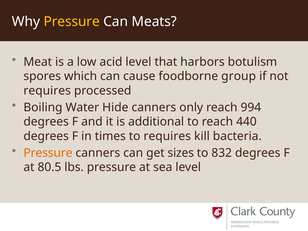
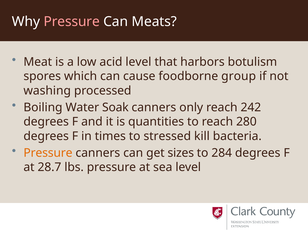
Pressure at (72, 22) colour: yellow -> pink
requires at (47, 91): requires -> washing
Hide: Hide -> Soak
994: 994 -> 242
additional: additional -> quantities
440: 440 -> 280
to requires: requires -> stressed
832: 832 -> 284
80.5: 80.5 -> 28.7
